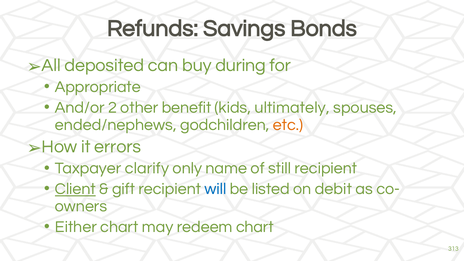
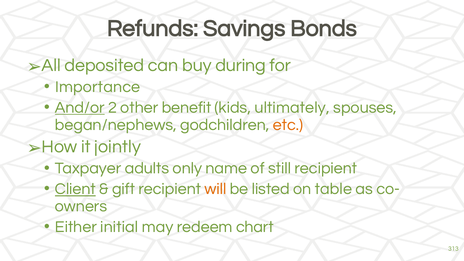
Appropriate: Appropriate -> Importance
And/or underline: none -> present
ended/nephews: ended/nephews -> began/nephews
errors: errors -> jointly
clarify: clarify -> adults
will colour: blue -> orange
debit: debit -> table
Either chart: chart -> initial
